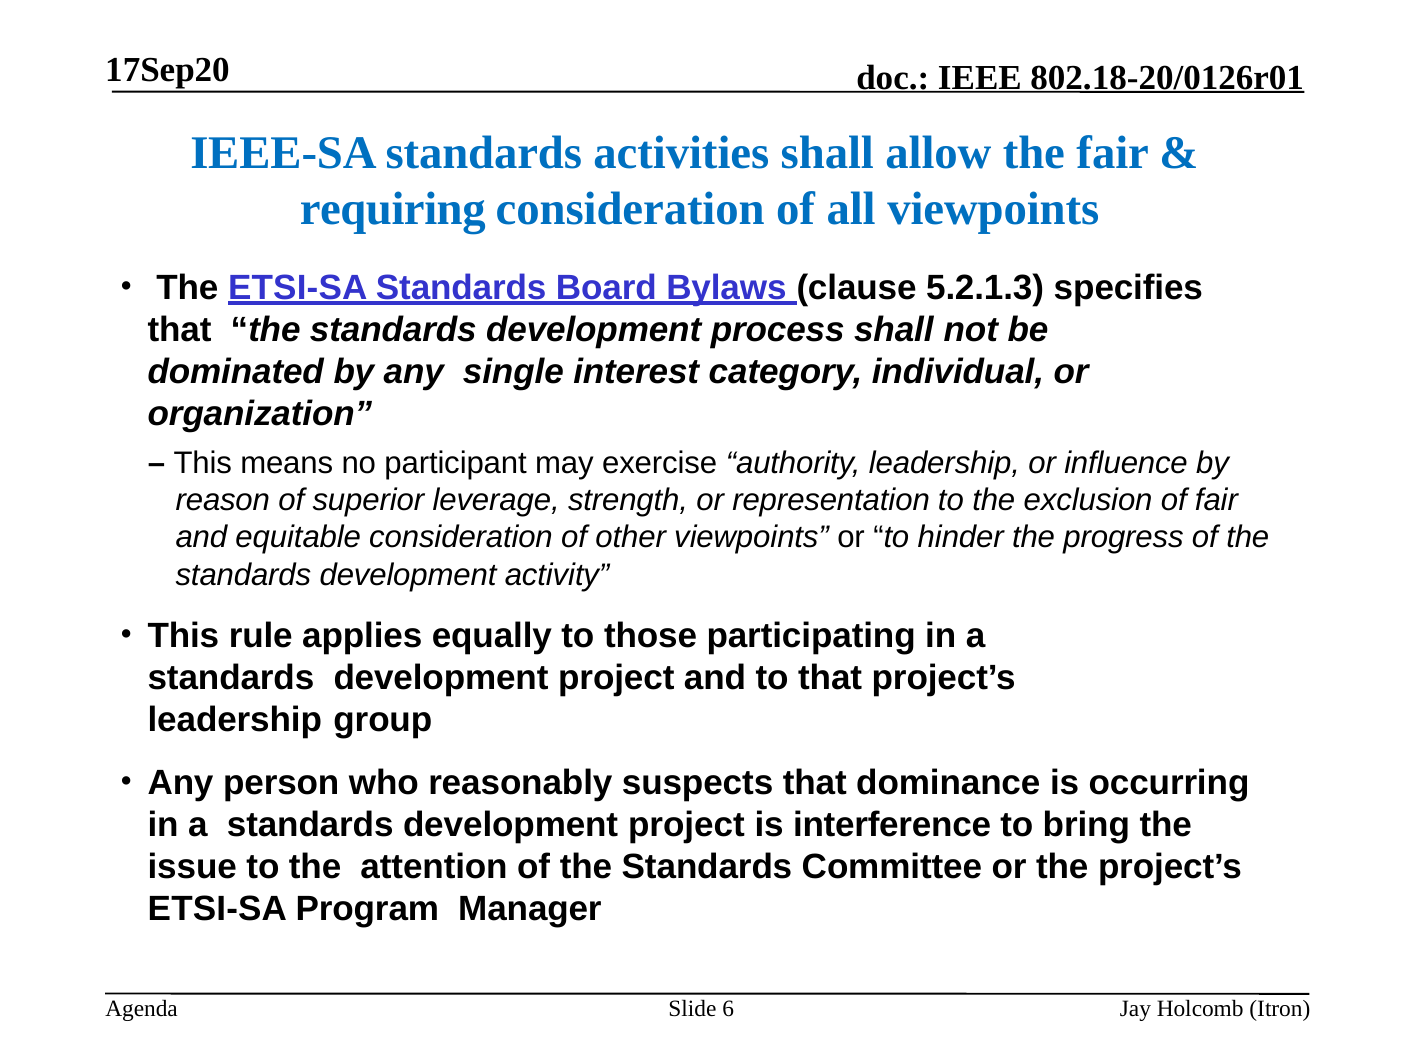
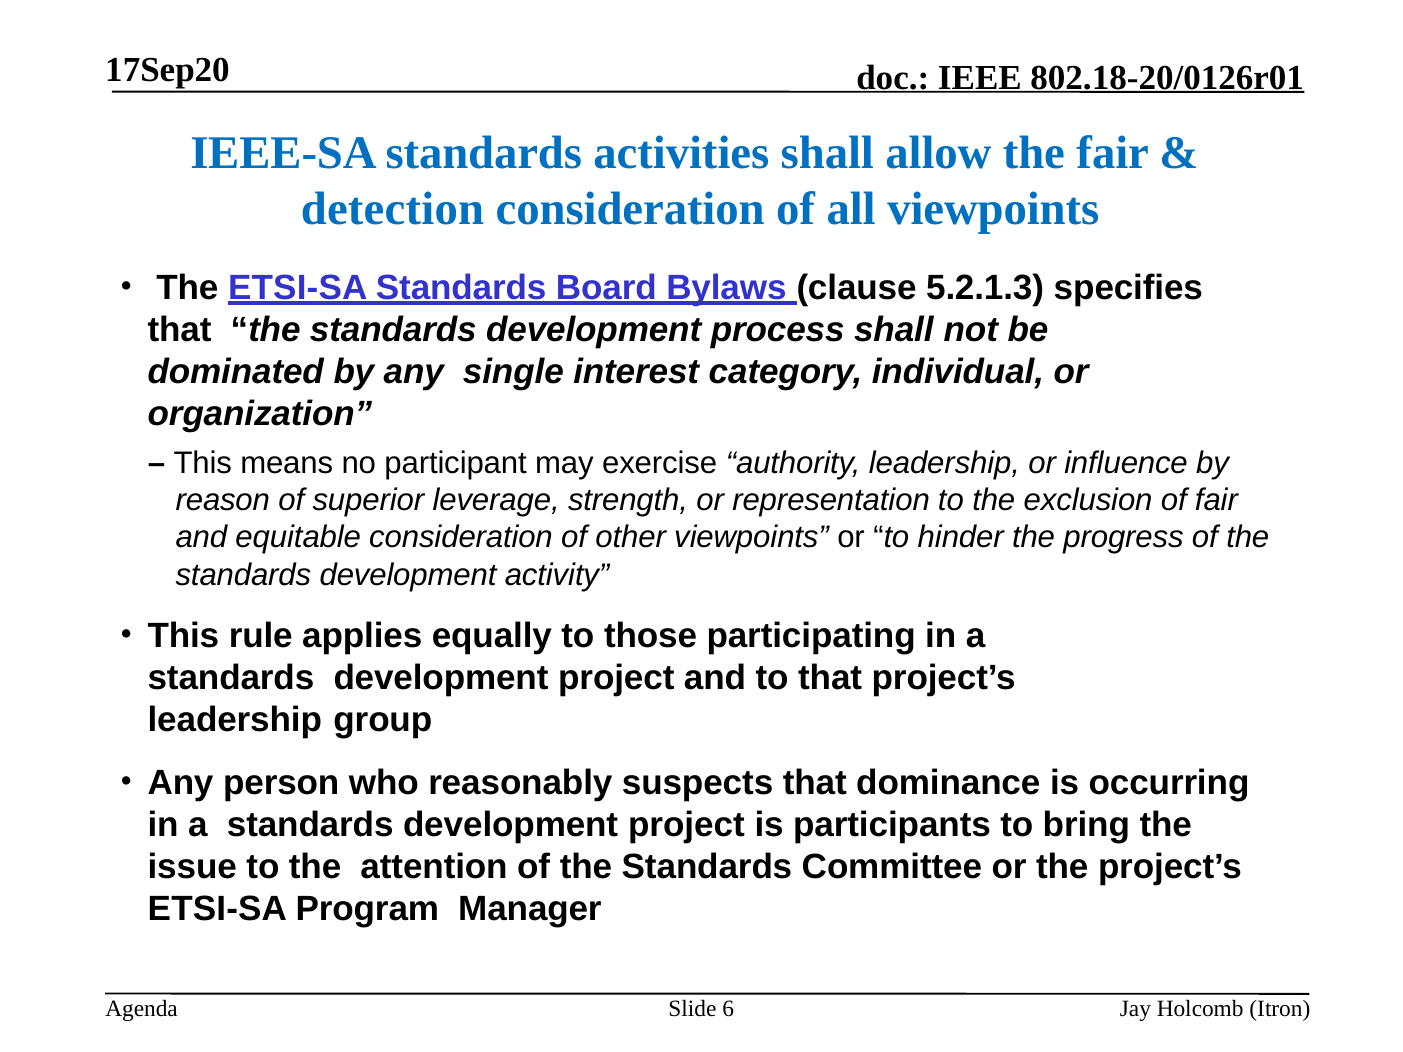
requiring: requiring -> detection
interference: interference -> participants
